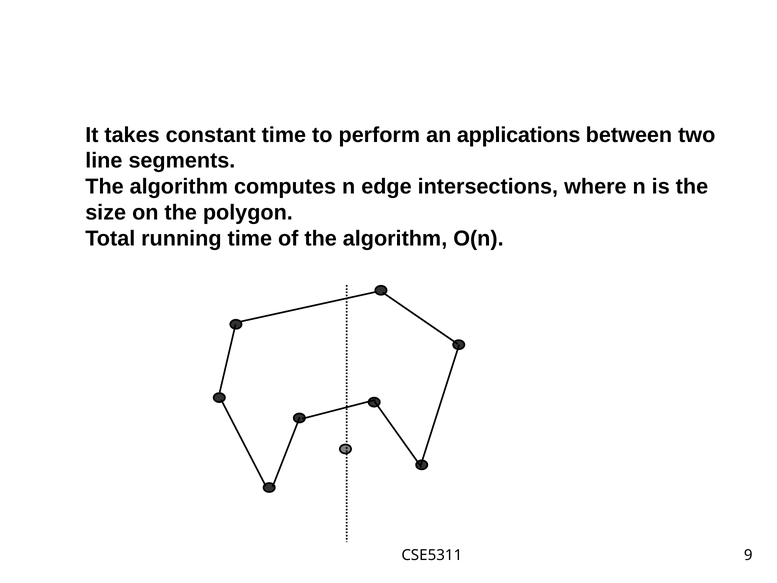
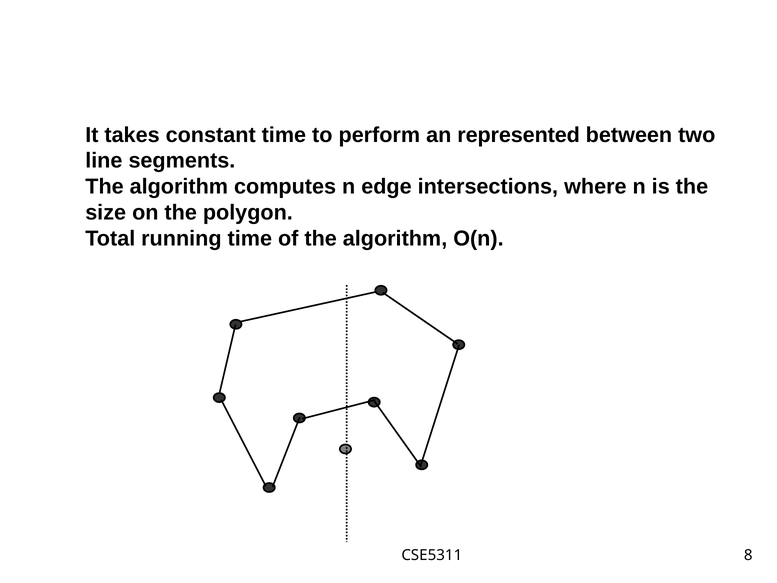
applications: applications -> represented
9: 9 -> 8
